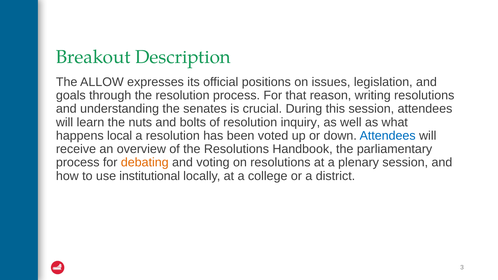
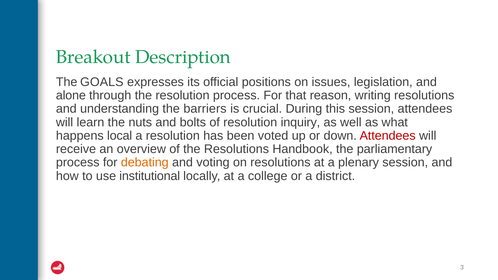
ALLOW: ALLOW -> GOALS
goals: goals -> alone
senates: senates -> barriers
Attendees at (388, 136) colour: blue -> red
